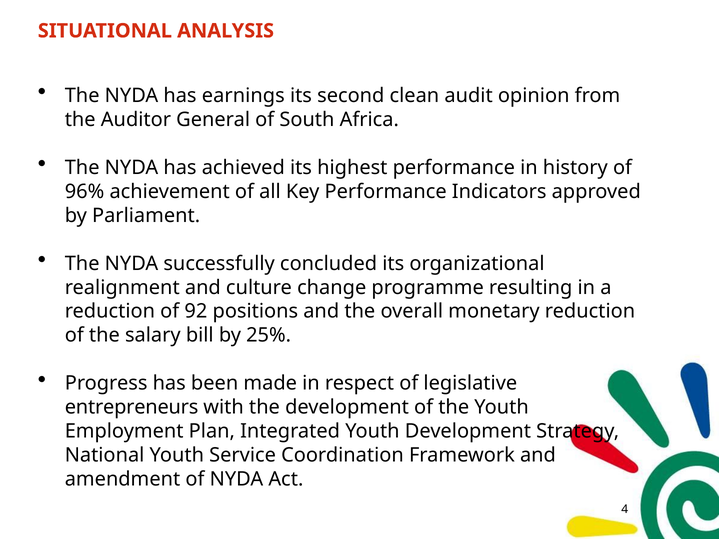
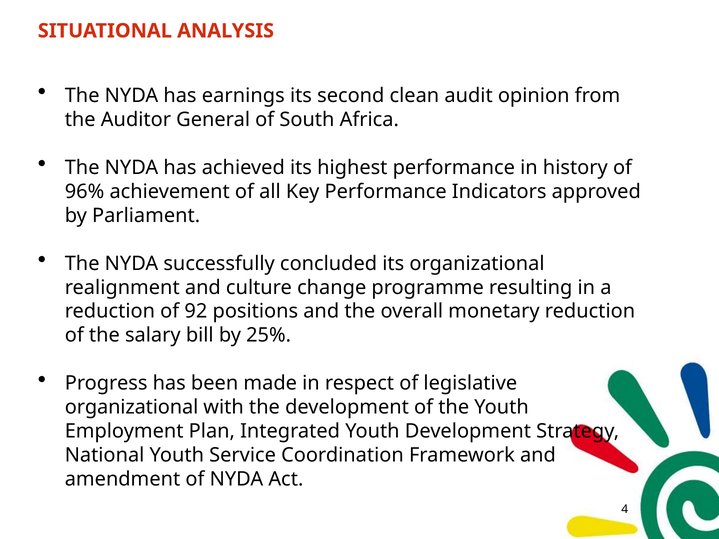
entrepreneurs at (132, 407): entrepreneurs -> organizational
